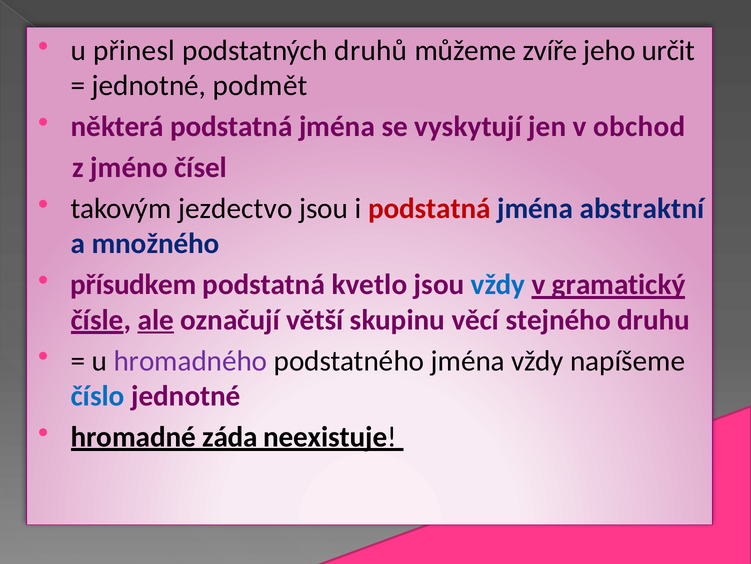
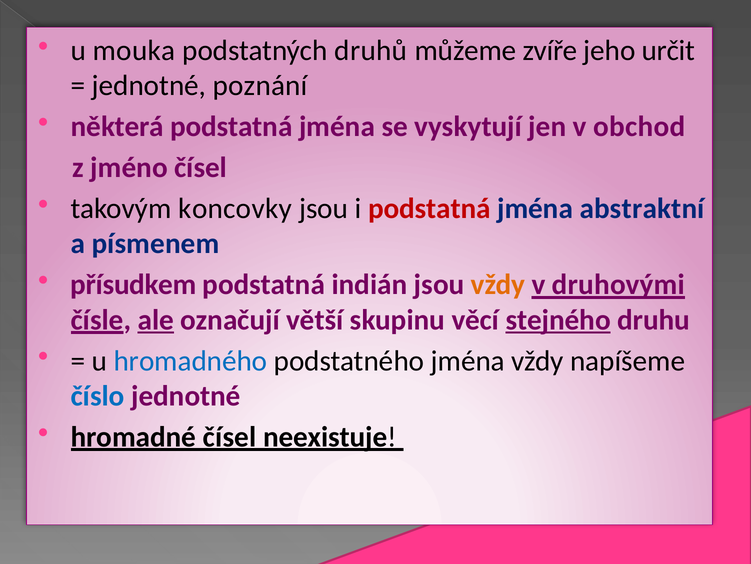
přinesl: přinesl -> mouka
podmět: podmět -> poznání
jezdectvo: jezdectvo -> koncovky
množného: množného -> písmenem
kvetlo: kvetlo -> indián
vždy at (498, 284) colour: blue -> orange
gramatický: gramatický -> druhovými
stejného underline: none -> present
hromadného colour: purple -> blue
hromadné záda: záda -> čísel
